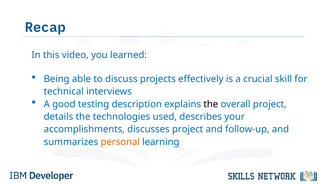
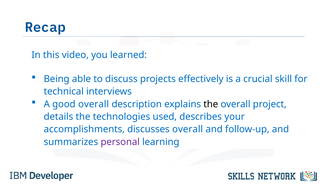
good testing: testing -> overall
discusses project: project -> overall
personal colour: orange -> purple
